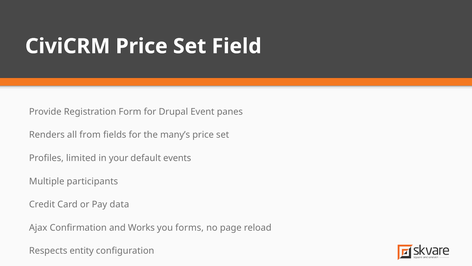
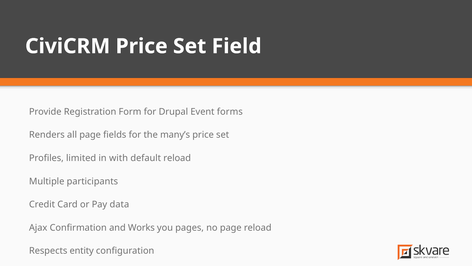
panes: panes -> forms
all from: from -> page
your: your -> with
default events: events -> reload
forms: forms -> pages
